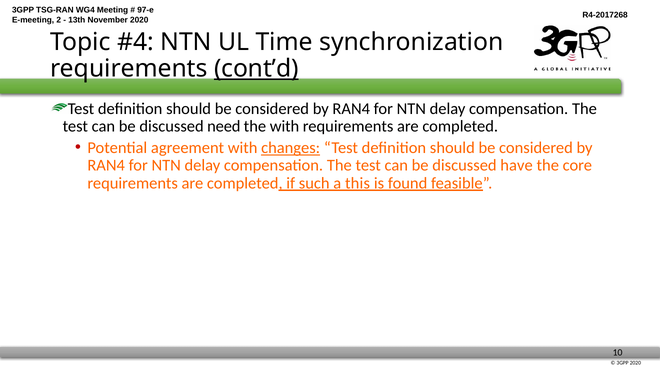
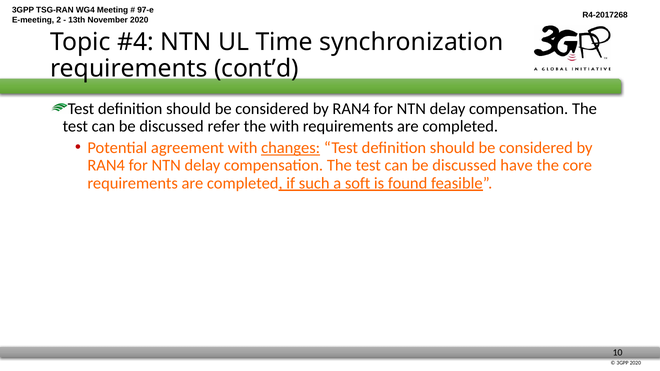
cont’d underline: present -> none
need: need -> refer
this: this -> soft
